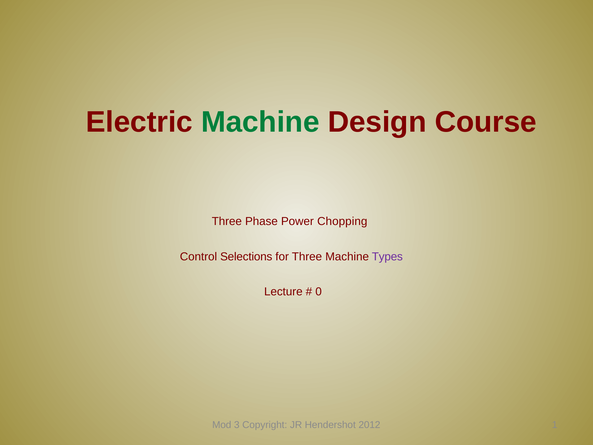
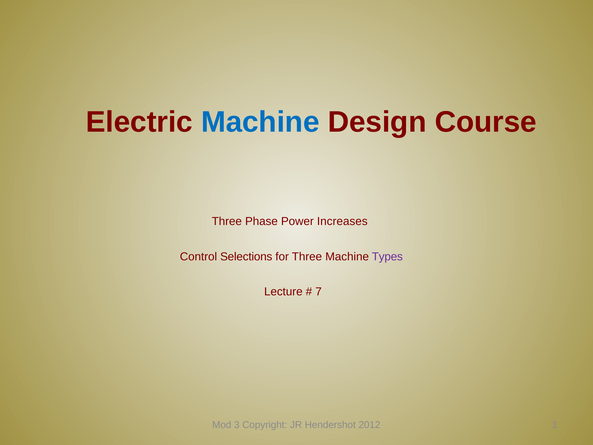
Machine at (260, 122) colour: green -> blue
Chopping: Chopping -> Increases
0: 0 -> 7
